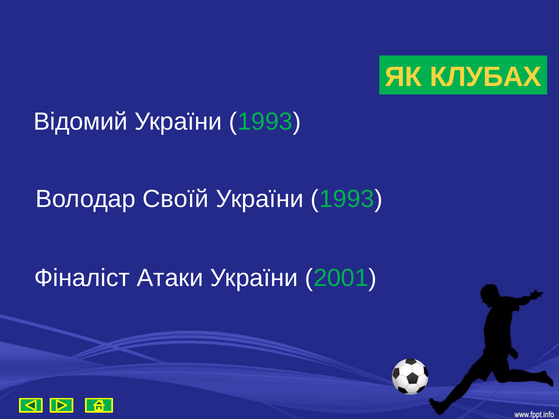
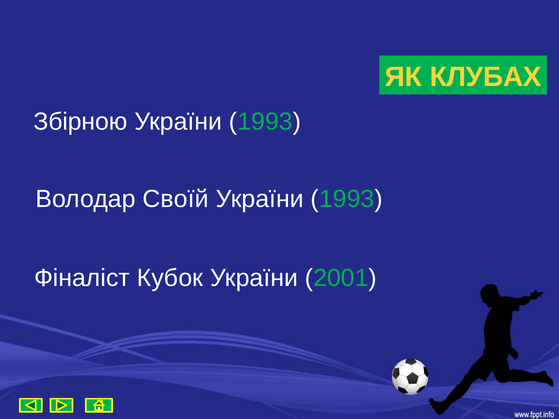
Відомий: Відомий -> Збірною
Атаки: Атаки -> Кубок
